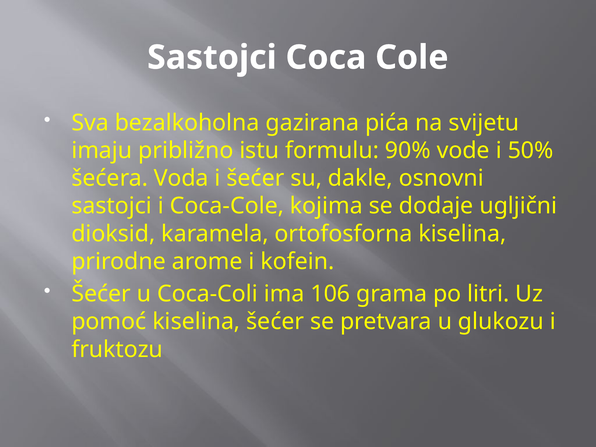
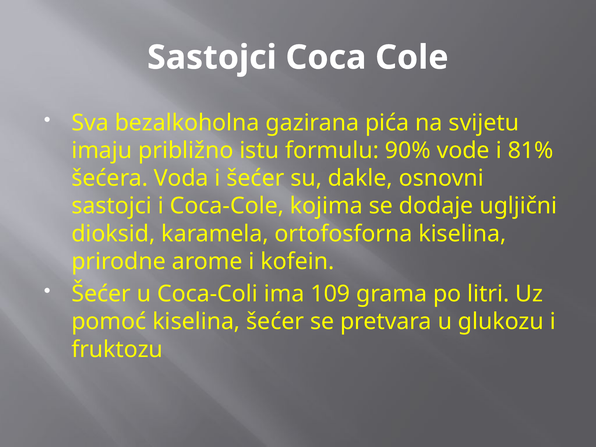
50%: 50% -> 81%
106: 106 -> 109
